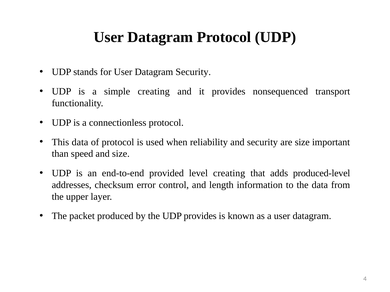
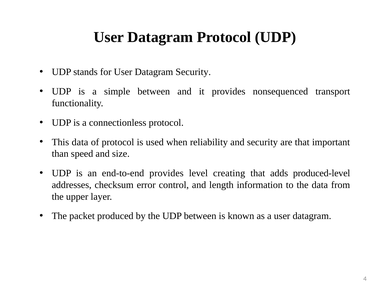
simple creating: creating -> between
are size: size -> that
end-to-end provided: provided -> provides
UDP provides: provides -> between
